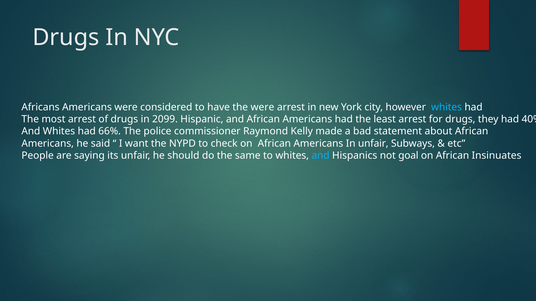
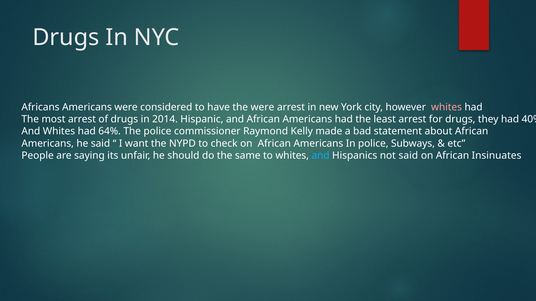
whites at (447, 107) colour: light blue -> pink
2099: 2099 -> 2014
66%: 66% -> 64%
In unfair: unfair -> police
not goal: goal -> said
